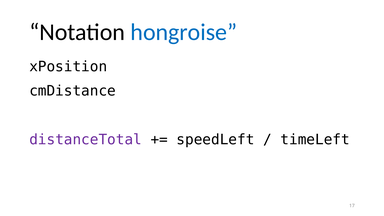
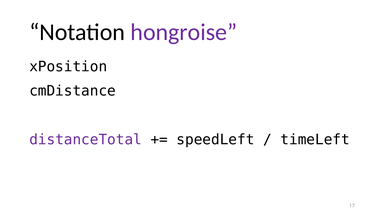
hongroise colour: blue -> purple
